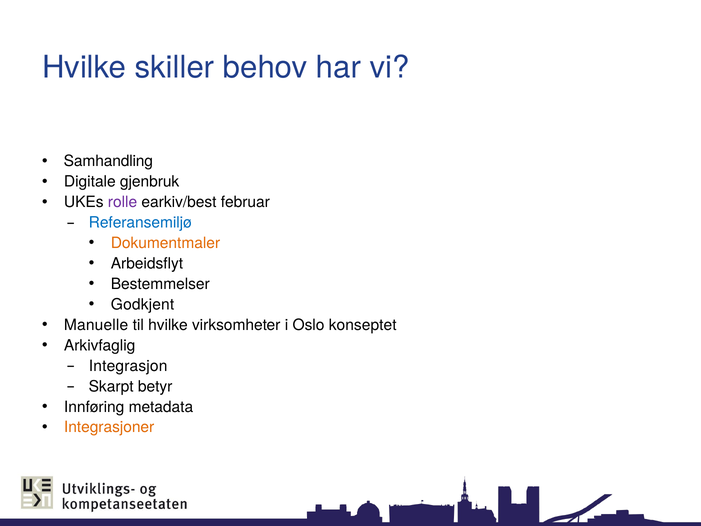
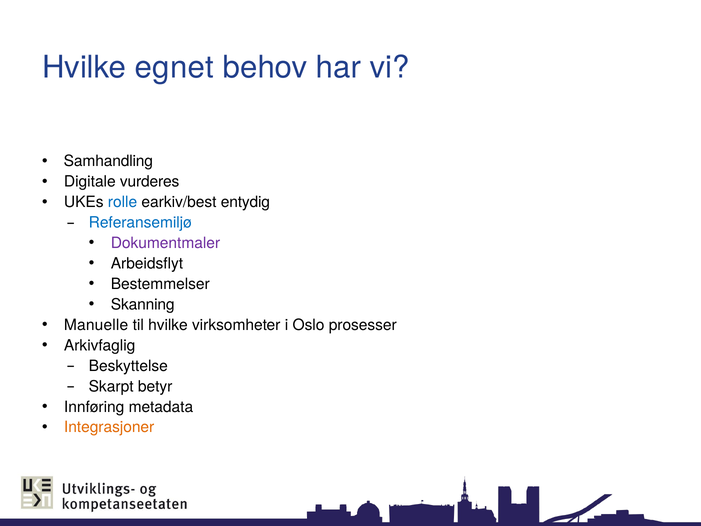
skiller: skiller -> egnet
gjenbruk: gjenbruk -> vurderes
rolle colour: purple -> blue
februar: februar -> entydig
Dokumentmaler colour: orange -> purple
Godkjent: Godkjent -> Skanning
konseptet: konseptet -> prosesser
Integrasjon: Integrasjon -> Beskyttelse
